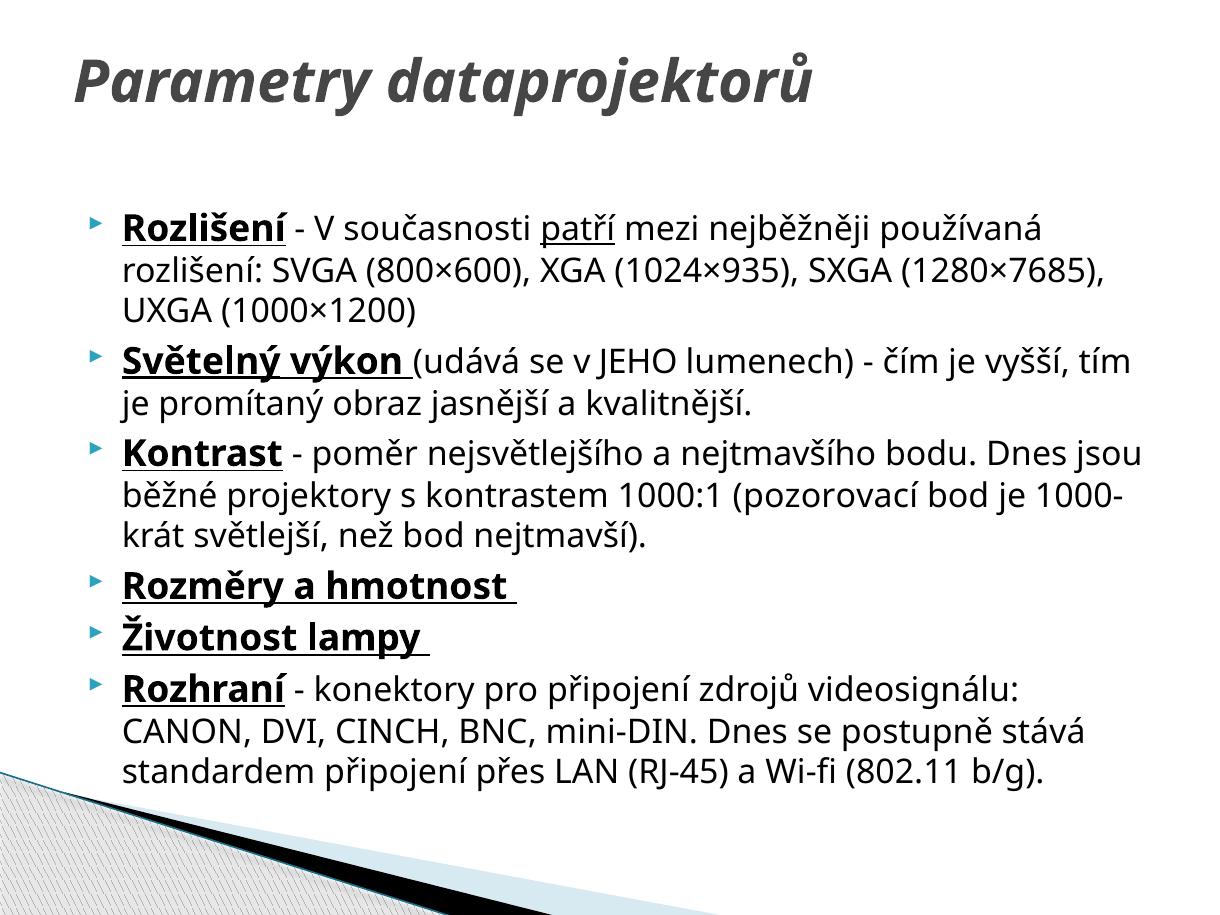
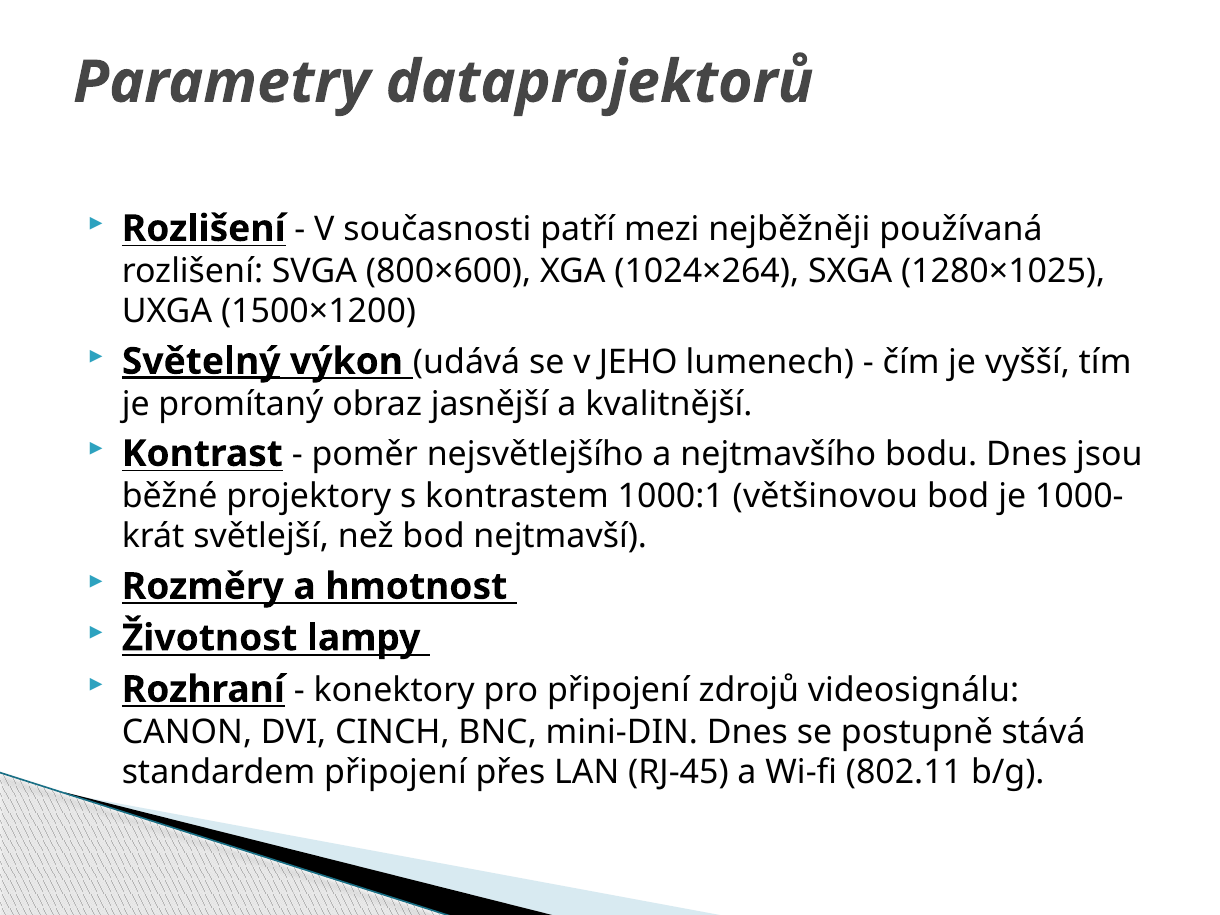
patří underline: present -> none
1024×935: 1024×935 -> 1024×264
1280×7685: 1280×7685 -> 1280×1025
1000×1200: 1000×1200 -> 1500×1200
pozorovací: pozorovací -> většinovou
